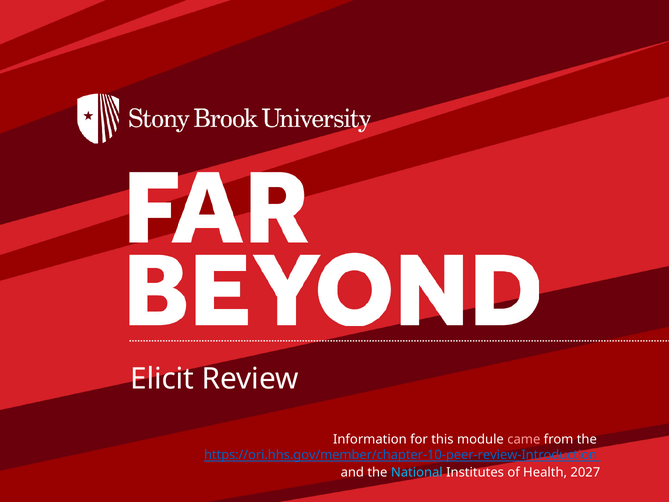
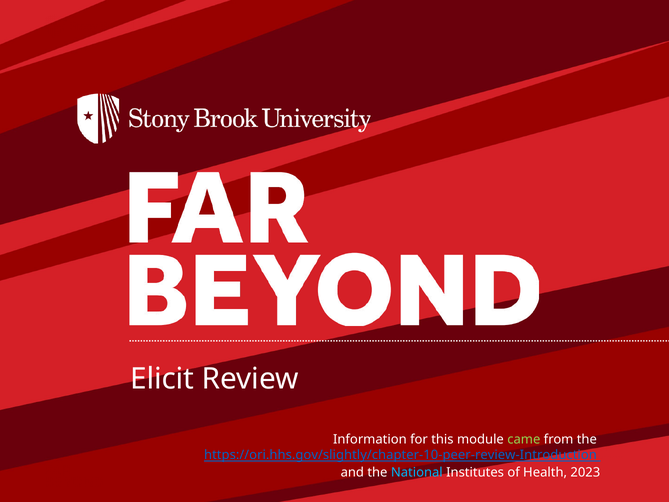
came colour: pink -> light green
https://ori.hhs.gov/member/chapter-10-peer-review-Introduction: https://ori.hhs.gov/member/chapter-10-peer-review-Introduction -> https://ori.hhs.gov/slightly/chapter-10-peer-review-Introduction
2027: 2027 -> 2023
